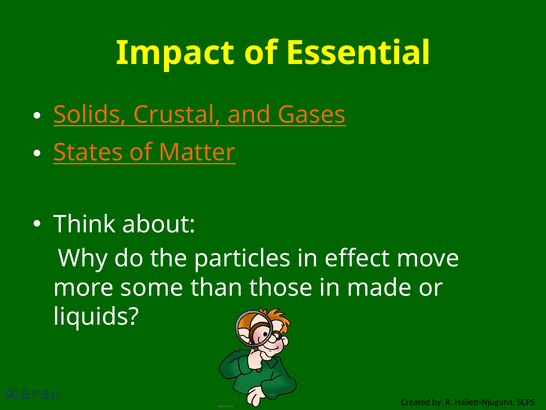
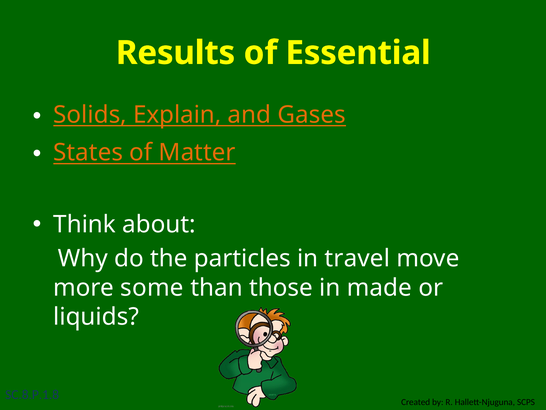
Impact: Impact -> Results
Crustal: Crustal -> Explain
effect: effect -> travel
SC.8.P.8.0: SC.8.P.8.0 -> SC.8.P.1.8
